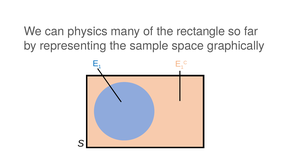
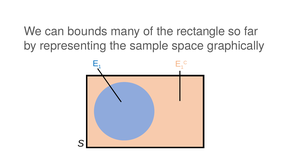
physics: physics -> bounds
